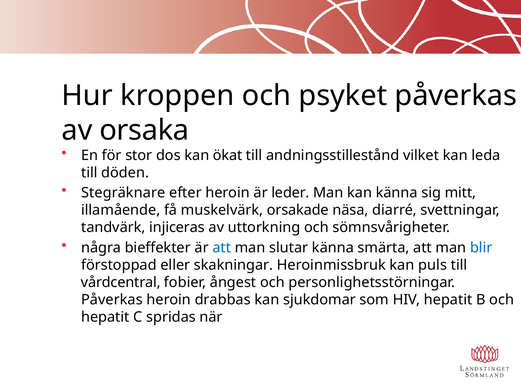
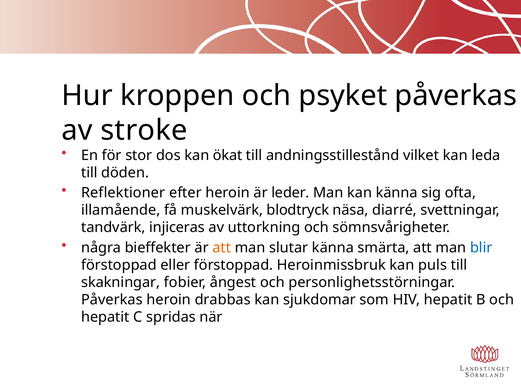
orsaka: orsaka -> stroke
Stegräknare: Stegräknare -> Reflektioner
mitt: mitt -> ofta
orsakade: orsakade -> blodtryck
att at (222, 248) colour: blue -> orange
eller skakningar: skakningar -> förstoppad
vårdcentral: vårdcentral -> skakningar
